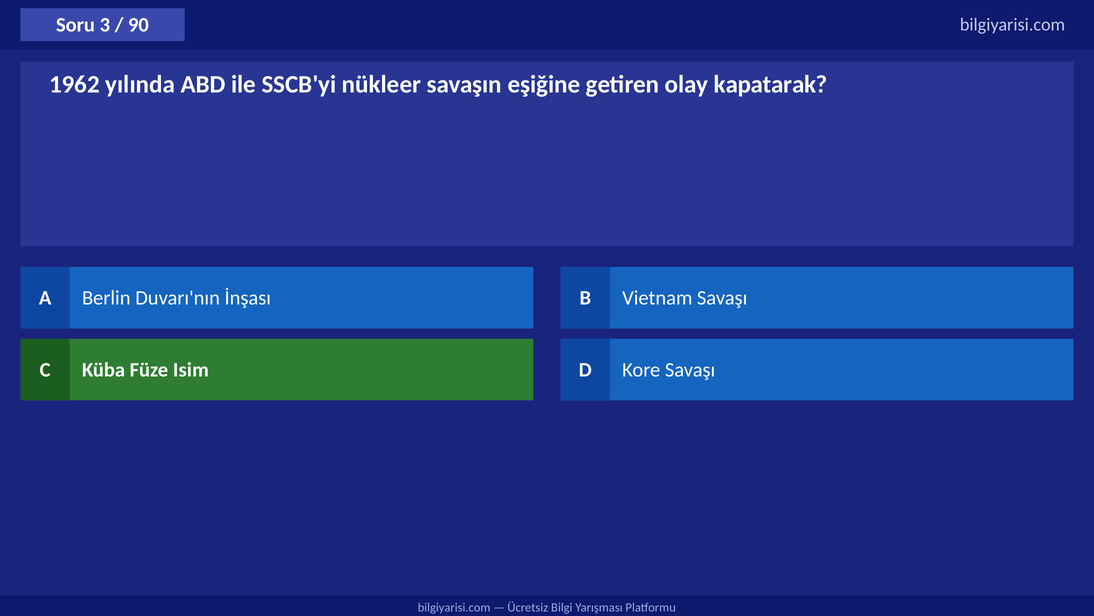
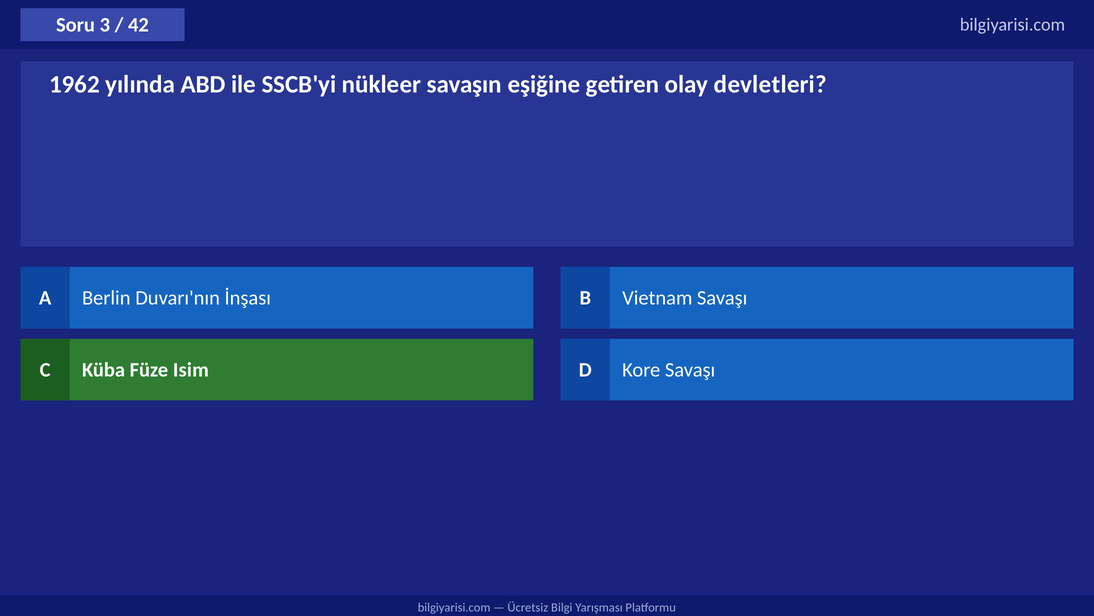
90: 90 -> 42
kapatarak: kapatarak -> devletleri
